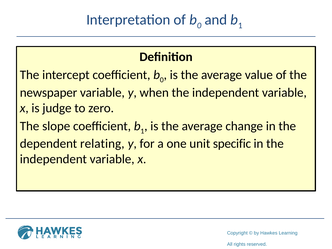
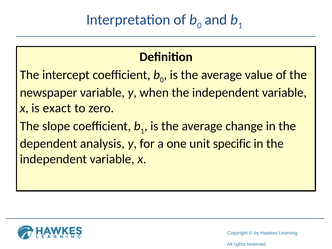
judge: judge -> exact
relating: relating -> analysis
